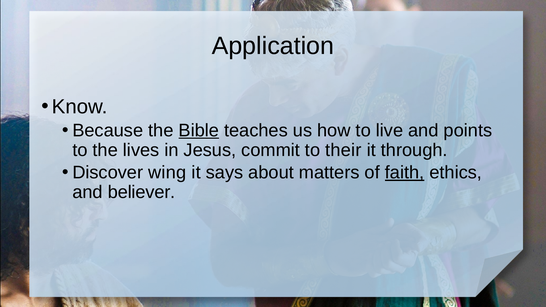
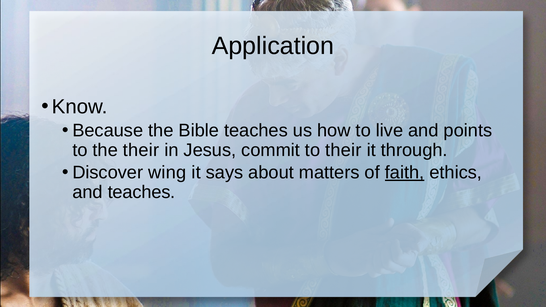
Bible underline: present -> none
the lives: lives -> their
and believer: believer -> teaches
